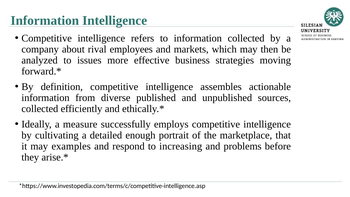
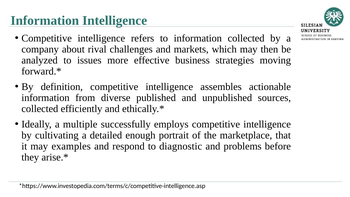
employees: employees -> challenges
measure: measure -> multiple
increasing: increasing -> diagnostic
